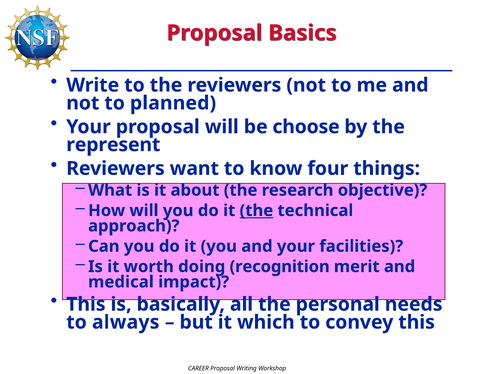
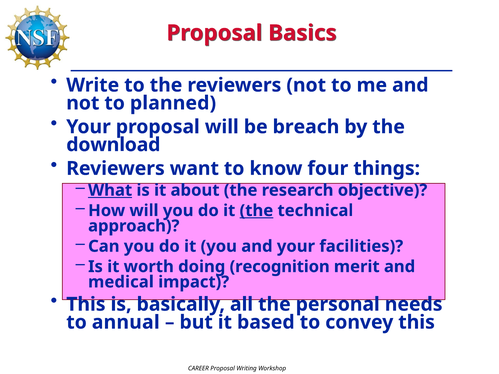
choose: choose -> breach
represent: represent -> download
What underline: none -> present
always: always -> annual
which: which -> based
